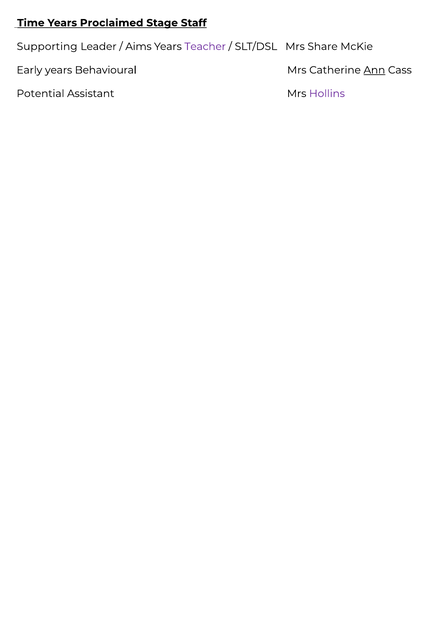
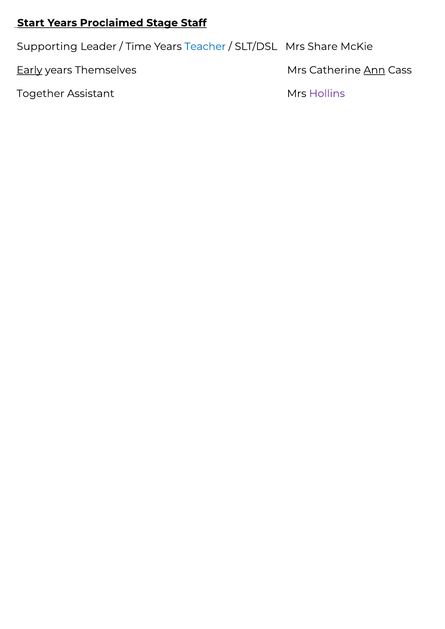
Time: Time -> Start
Aims: Aims -> Time
Teacher colour: purple -> blue
Early underline: none -> present
Behavioural: Behavioural -> Themselves
Potential: Potential -> Together
